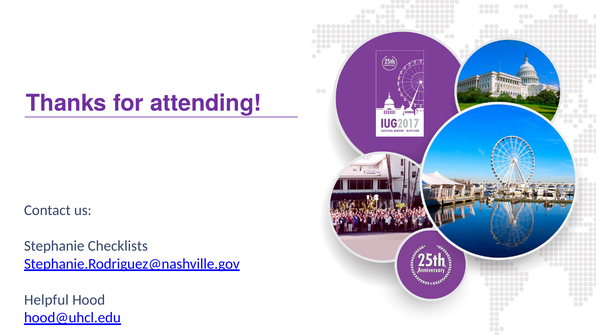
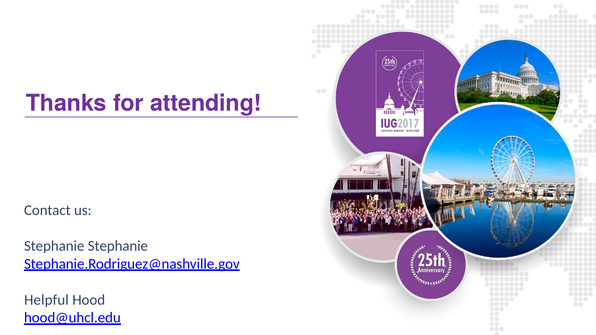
Stephanie Checklists: Checklists -> Stephanie
